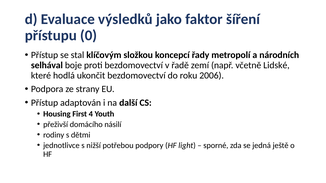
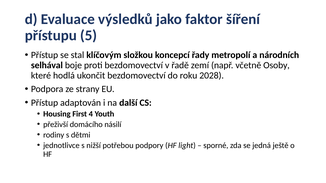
0: 0 -> 5
Lidské: Lidské -> Osoby
2006: 2006 -> 2028
